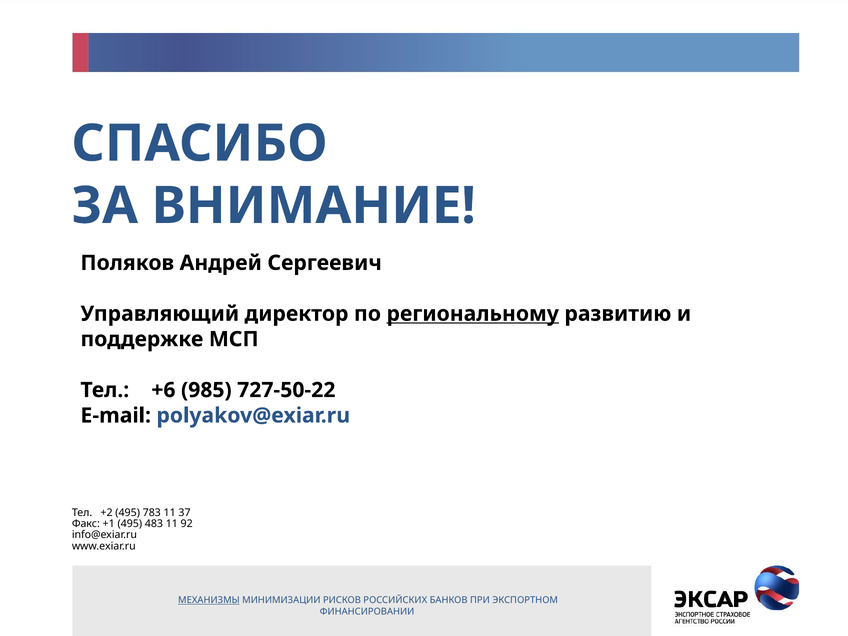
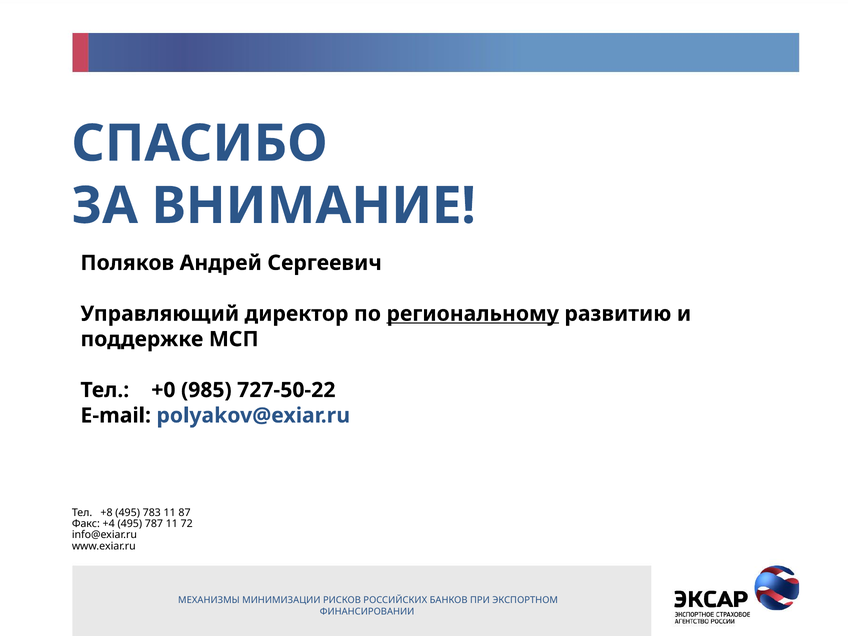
+6: +6 -> +0
+2: +2 -> +8
37: 37 -> 87
+1: +1 -> +4
483: 483 -> 787
92: 92 -> 72
МЕХАНИЗМЫ underline: present -> none
